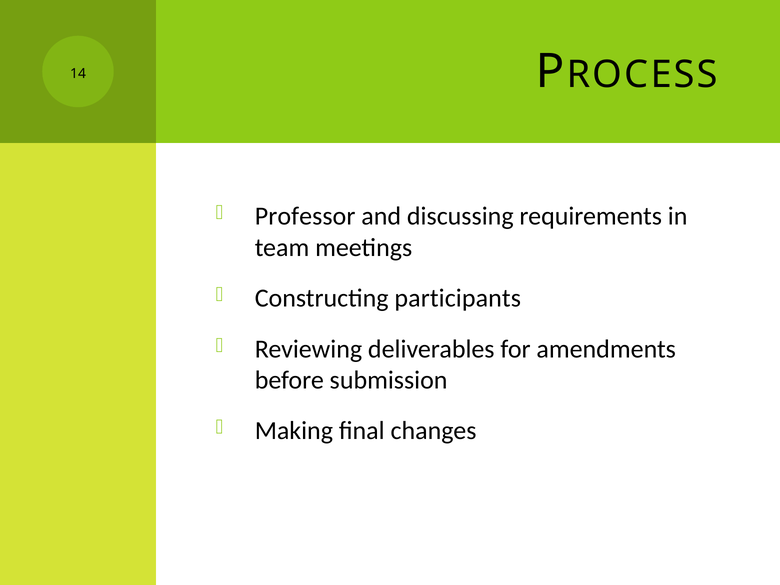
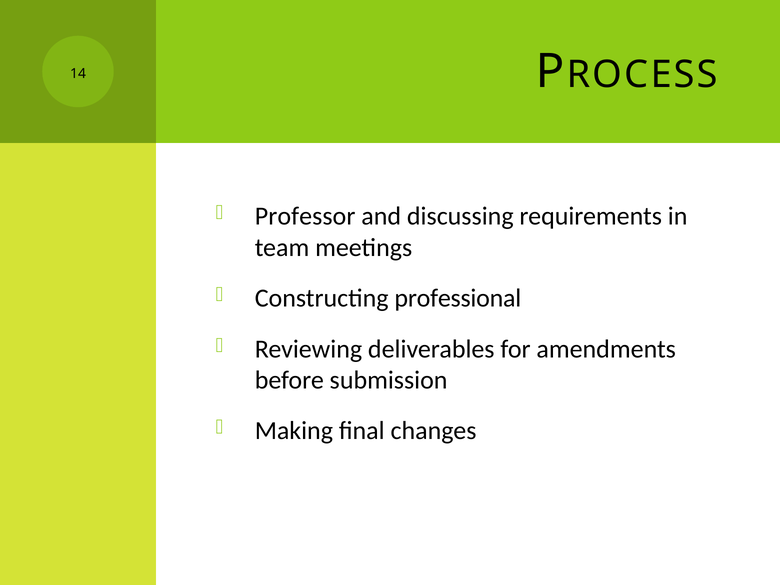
participants: participants -> professional
